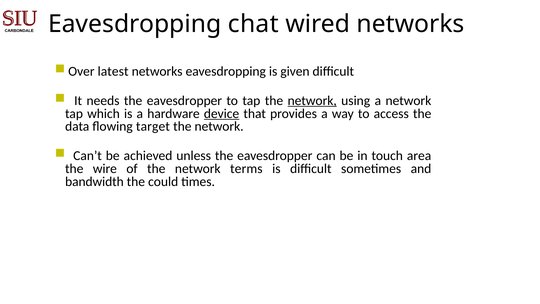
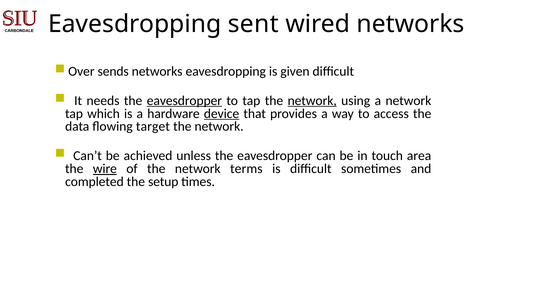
chat: chat -> sent
latest: latest -> sends
eavesdropper at (184, 101) underline: none -> present
wire underline: none -> present
bandwidth: bandwidth -> completed
could: could -> setup
